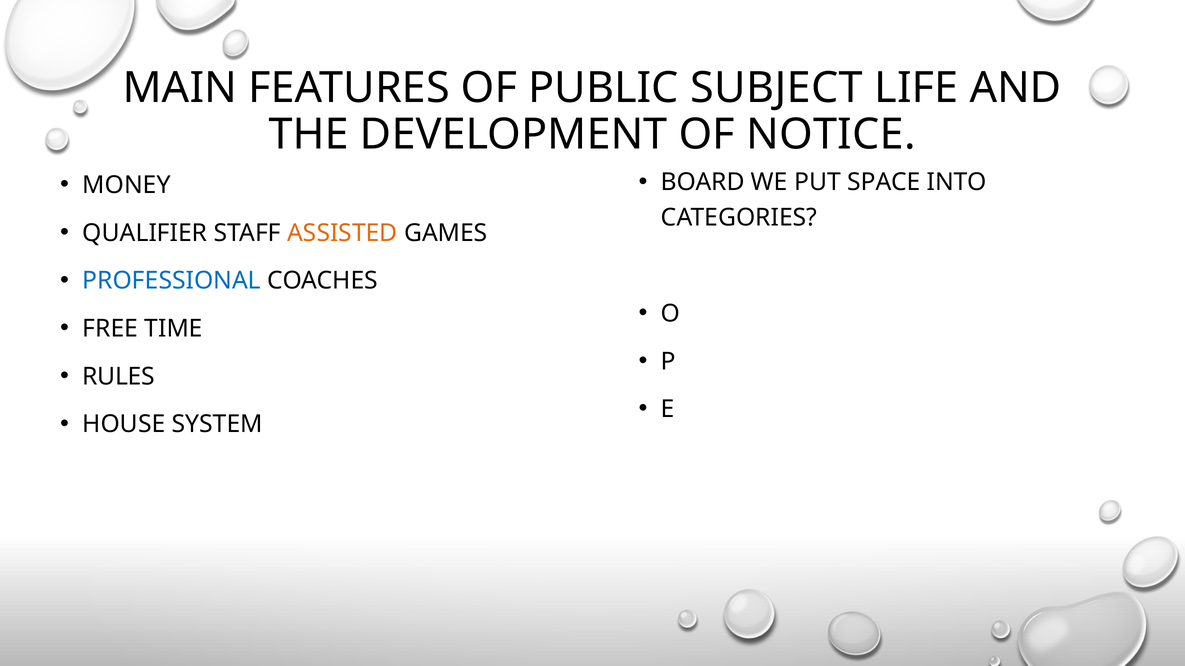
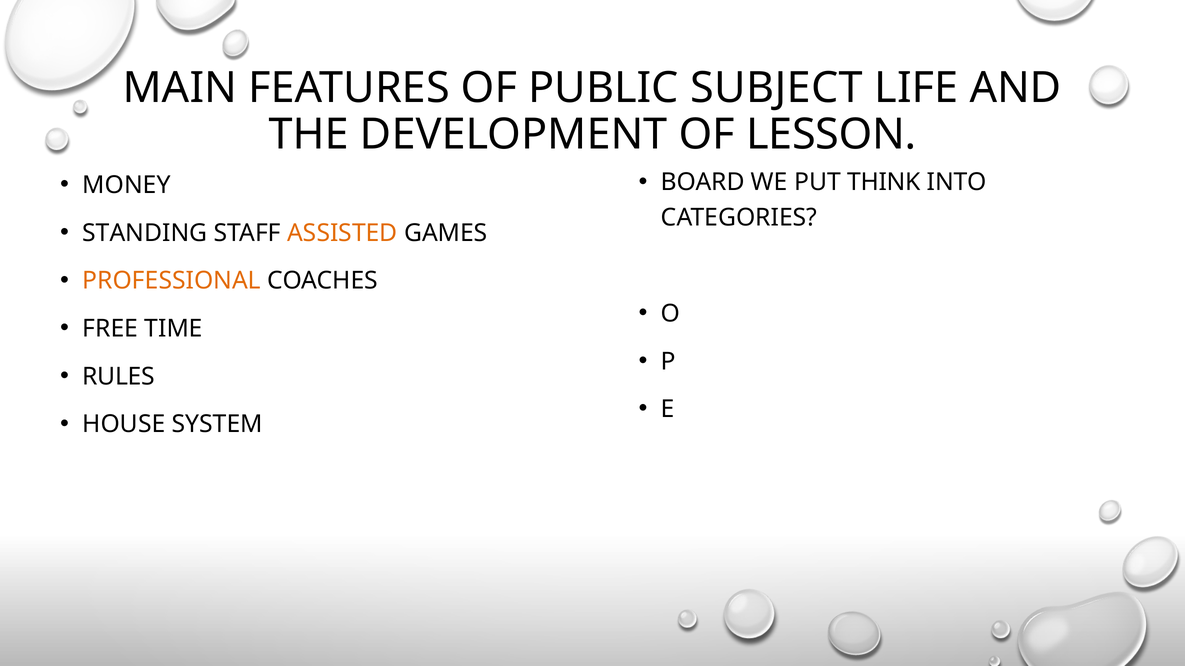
NOTICE: NOTICE -> LESSON
SPACE: SPACE -> THINK
QUALIFIER: QUALIFIER -> STANDING
PROFESSIONAL colour: blue -> orange
